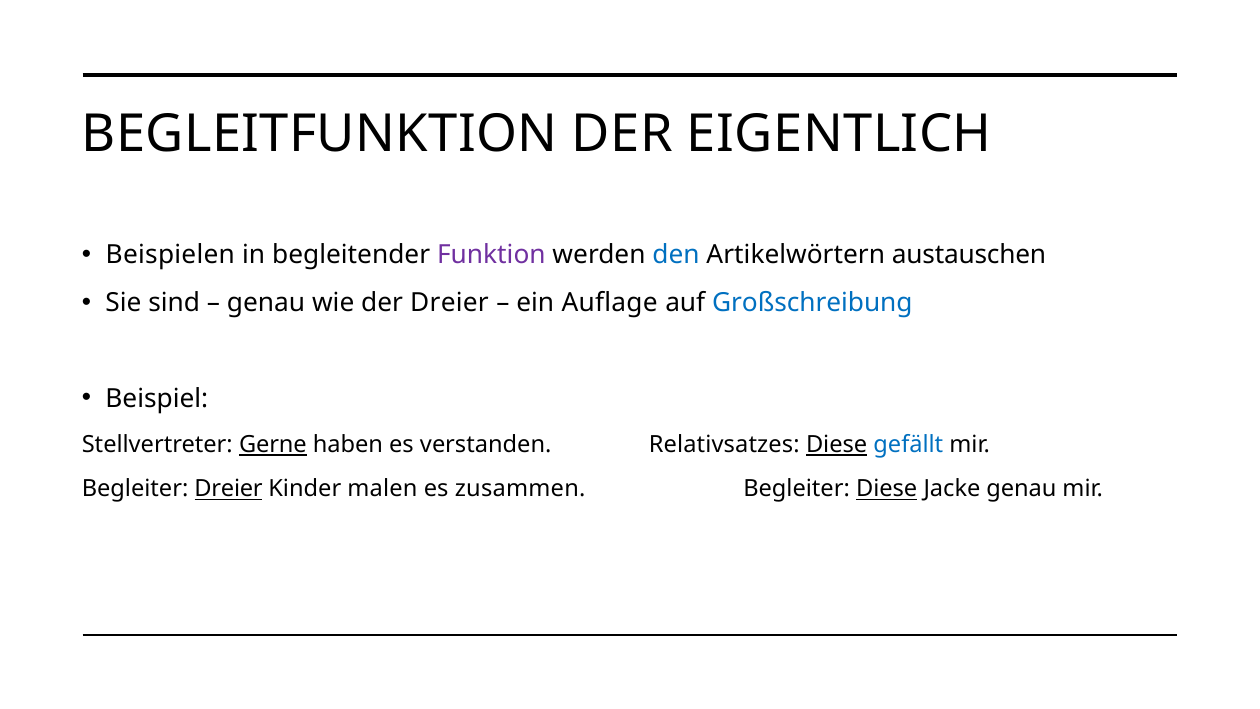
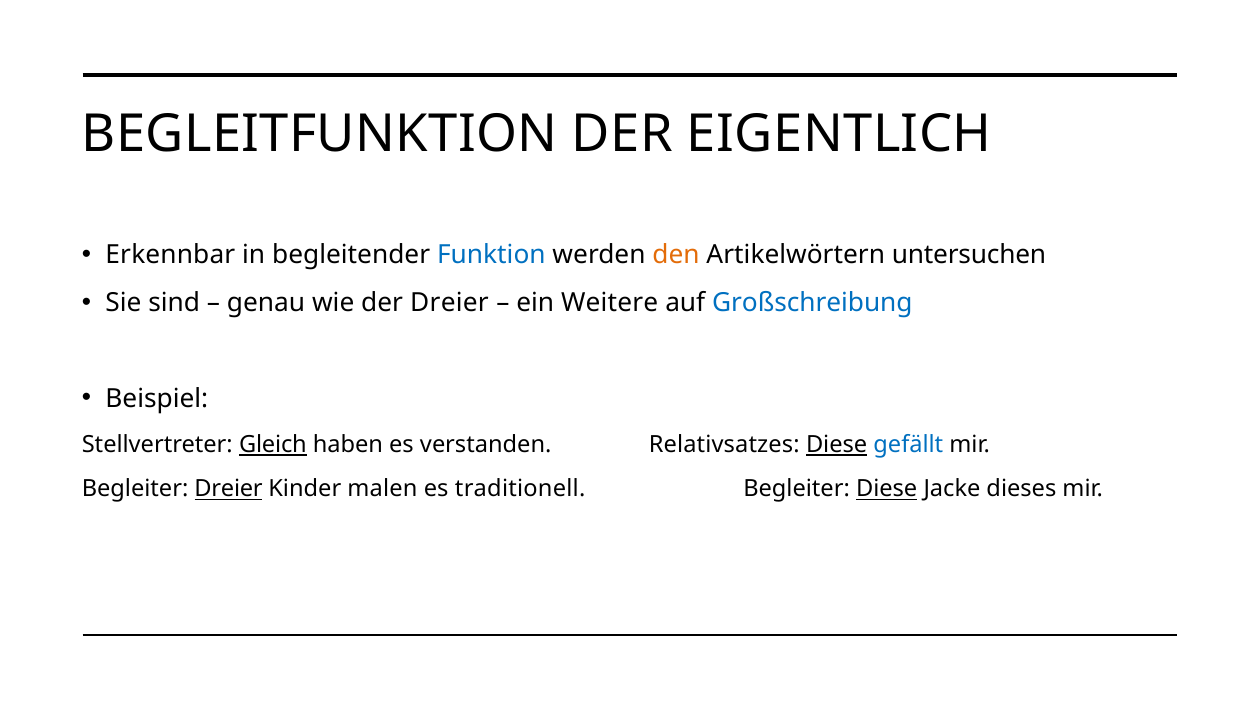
Beispielen: Beispielen -> Erkennbar
Funktion colour: purple -> blue
den colour: blue -> orange
austauschen: austauschen -> untersuchen
Auflage: Auflage -> Weitere
Gerne: Gerne -> Gleich
zusammen: zusammen -> traditionell
Jacke genau: genau -> dieses
